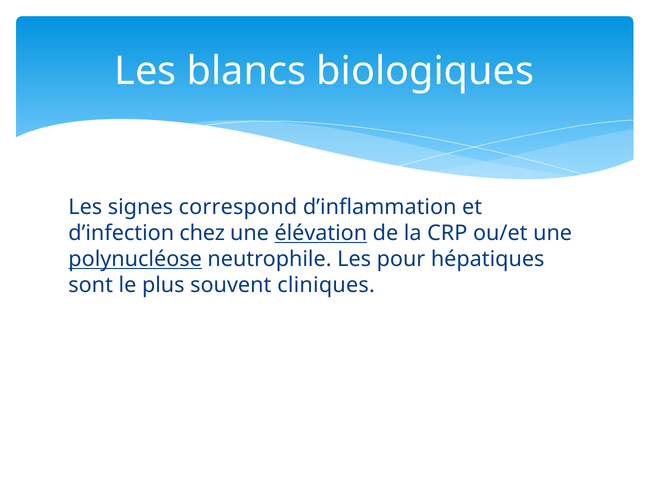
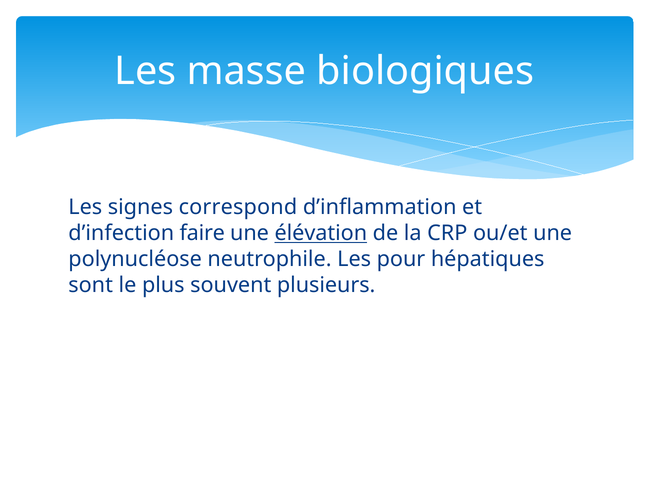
blancs: blancs -> masse
chez: chez -> faire
polynucléose underline: present -> none
cliniques: cliniques -> plusieurs
